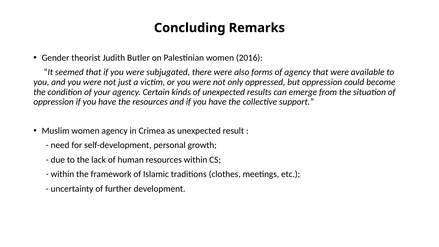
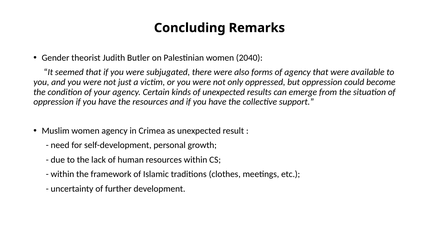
2016: 2016 -> 2040
